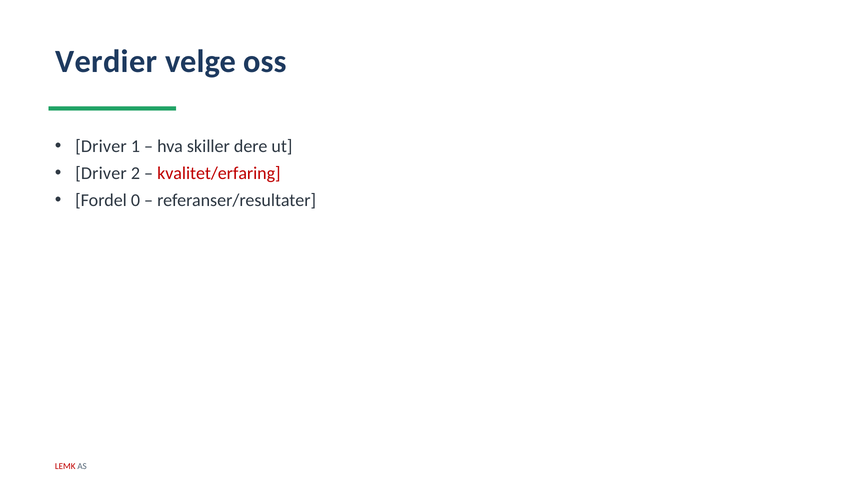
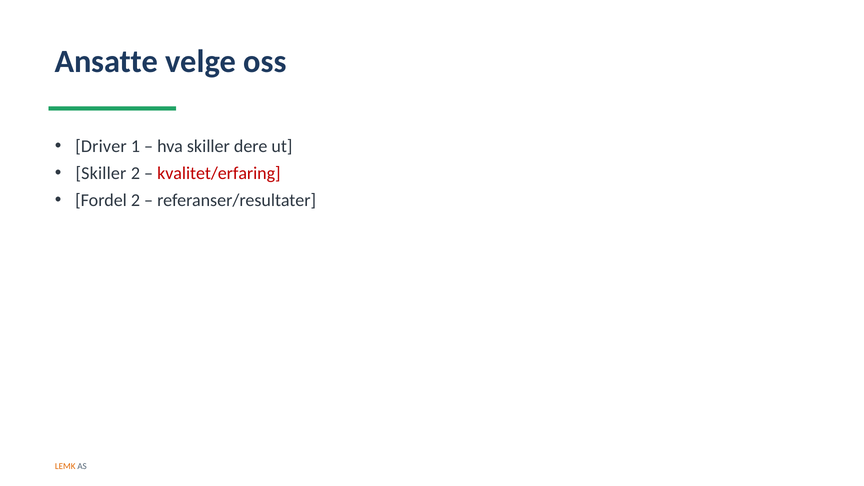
Verdier: Verdier -> Ansatte
Driver at (101, 173): Driver -> Skiller
Fordel 0: 0 -> 2
LEMK colour: red -> orange
